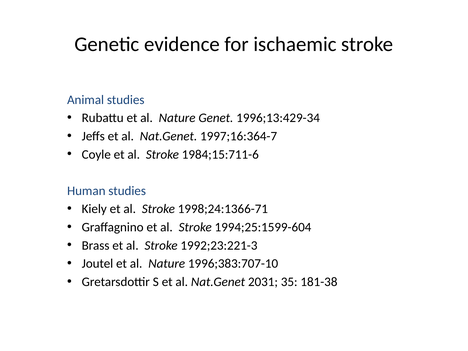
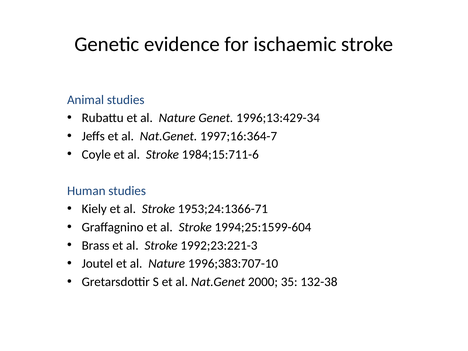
1998;24:1366-71: 1998;24:1366-71 -> 1953;24:1366-71
2031: 2031 -> 2000
181-38: 181-38 -> 132-38
